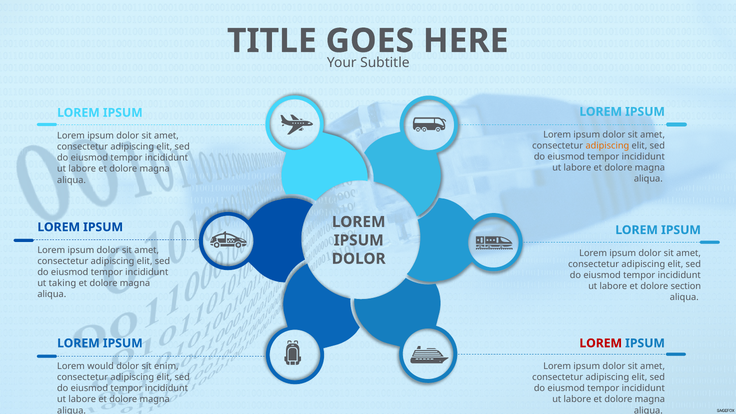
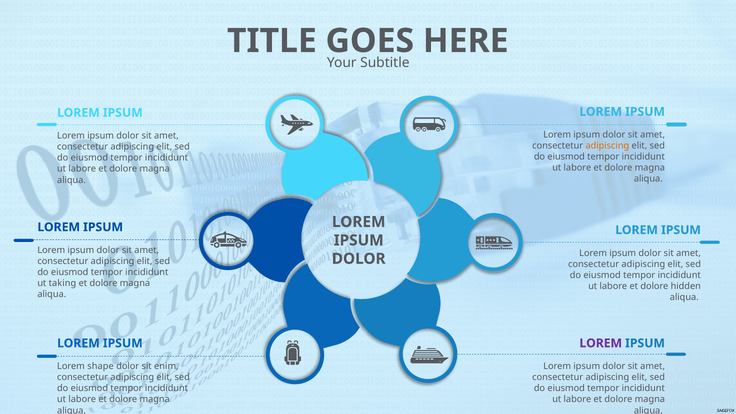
section: section -> hidden
LOREM at (601, 343) colour: red -> purple
would: would -> shape
